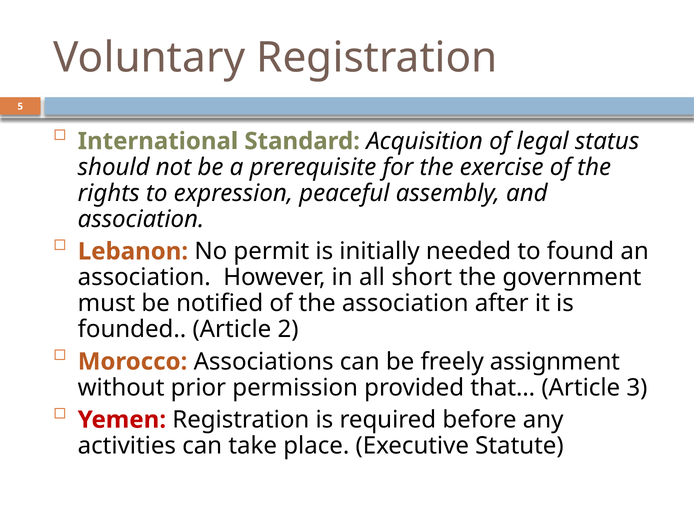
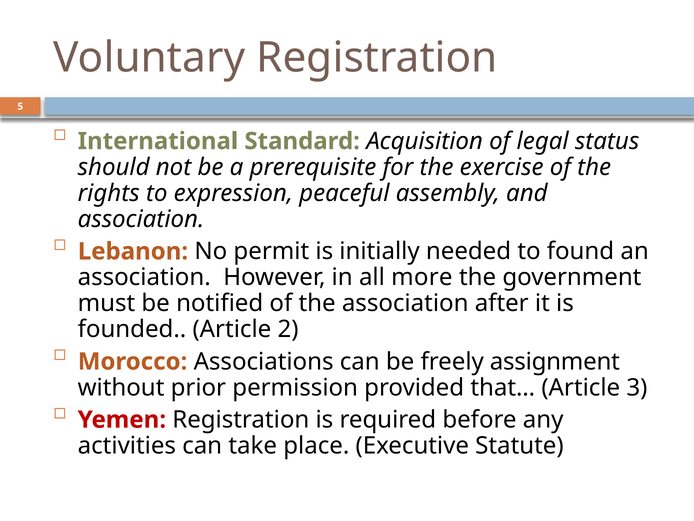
short: short -> more
